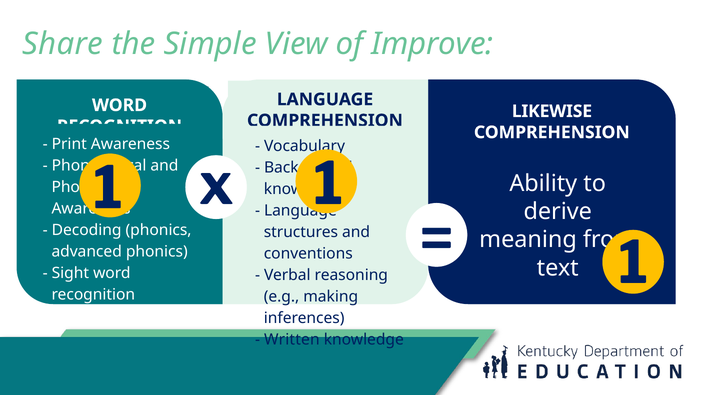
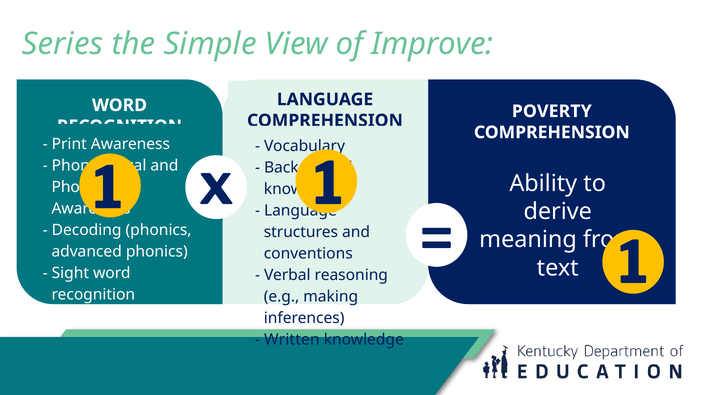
Share: Share -> Series
LIKEWISE: LIKEWISE -> POVERTY
